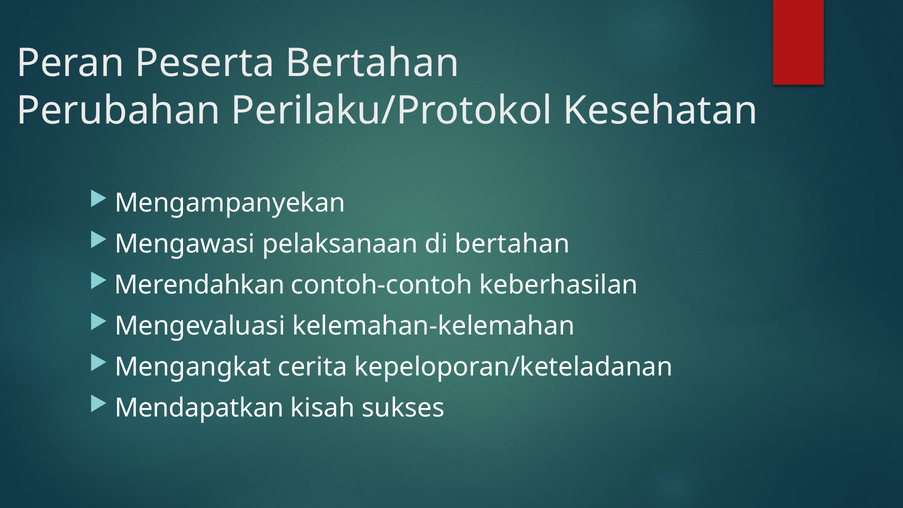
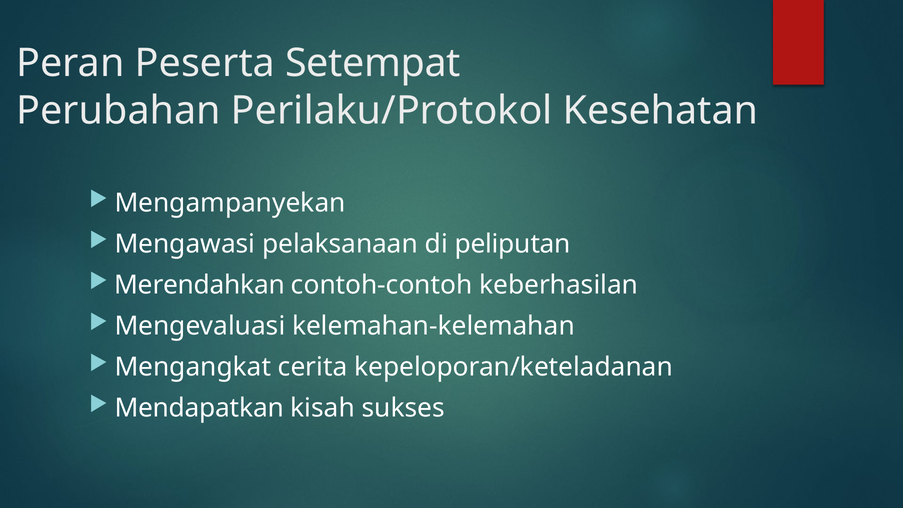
Peserta Bertahan: Bertahan -> Setempat
di bertahan: bertahan -> peliputan
